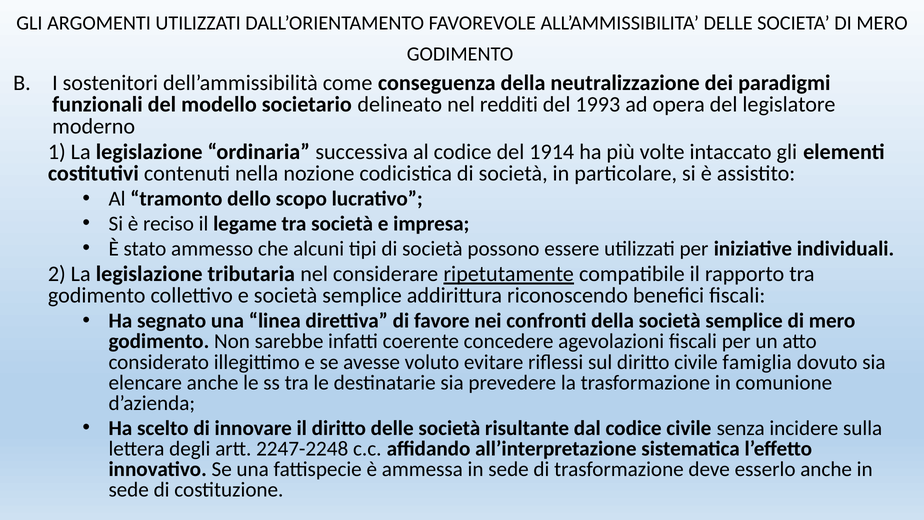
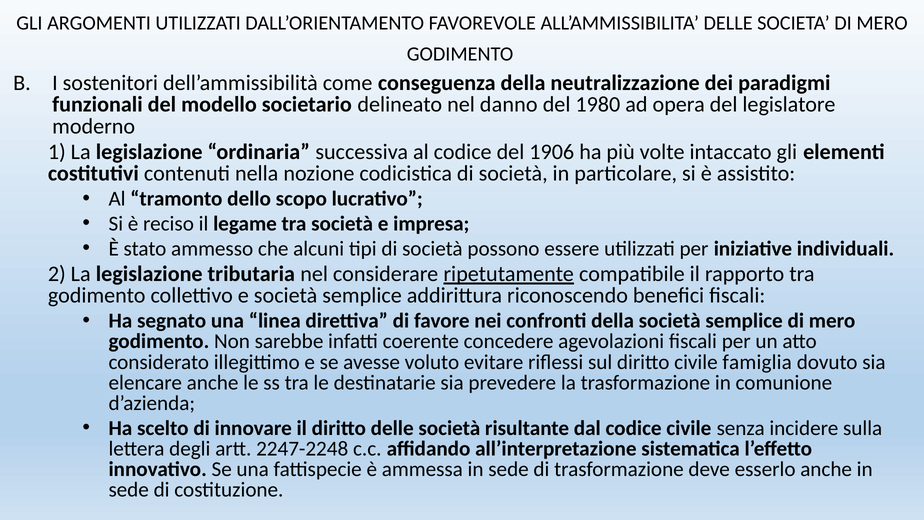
redditi: redditi -> danno
1993: 1993 -> 1980
1914: 1914 -> 1906
